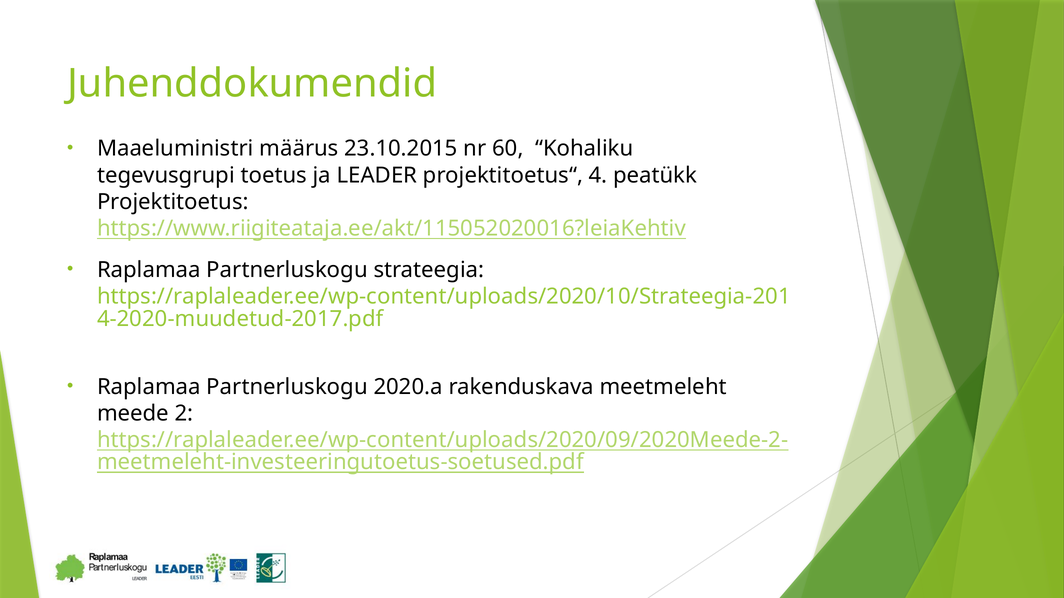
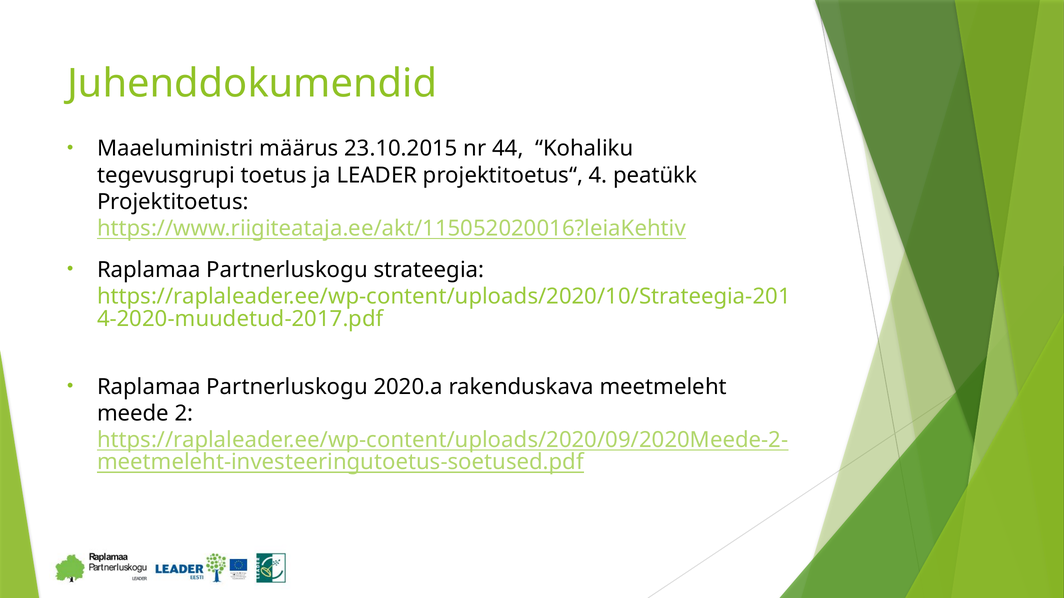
60: 60 -> 44
